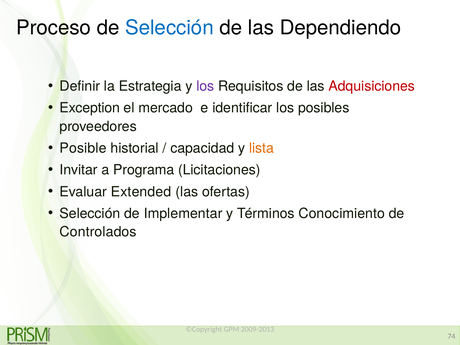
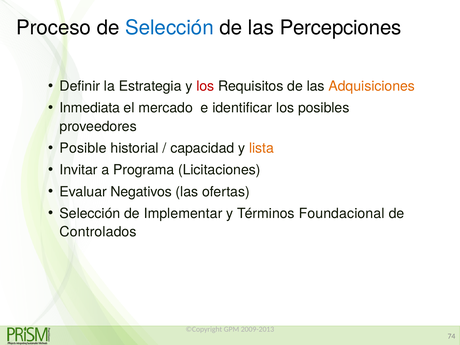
Dependiendo: Dependiendo -> Percepciones
los at (205, 86) colour: purple -> red
Adquisiciones colour: red -> orange
Exception: Exception -> Inmediata
Extended: Extended -> Negativos
Conocimiento: Conocimiento -> Foundacional
